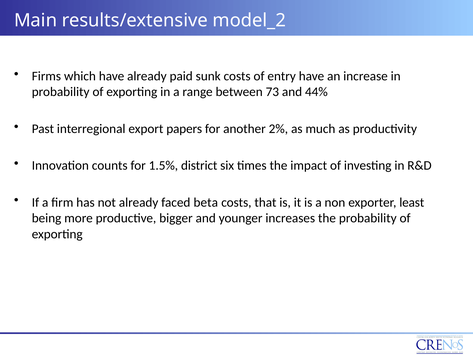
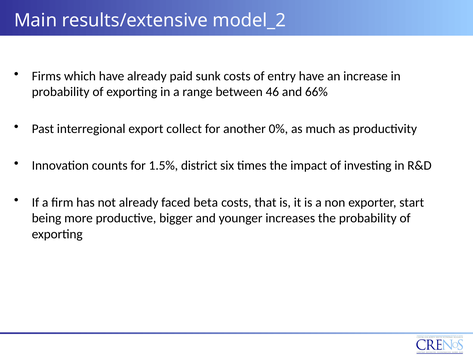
73: 73 -> 46
44%: 44% -> 66%
papers: papers -> collect
2%: 2% -> 0%
least: least -> start
